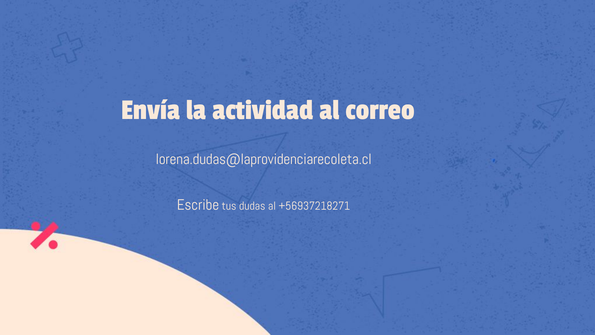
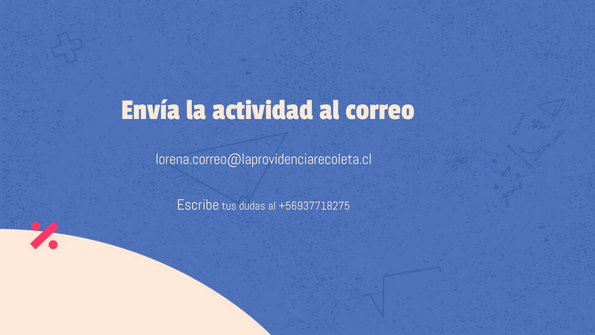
lorena.dudas@laprovidenciarecoleta.cl: lorena.dudas@laprovidenciarecoleta.cl -> lorena.correo@laprovidenciarecoleta.cl
+56937218271: +56937218271 -> +56937718275
